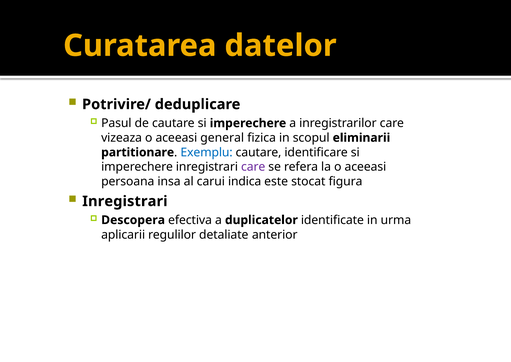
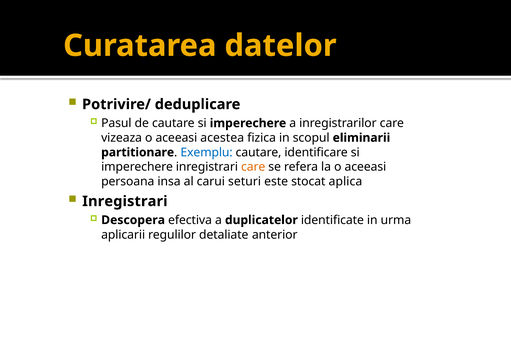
general: general -> acestea
care at (253, 167) colour: purple -> orange
indica: indica -> seturi
figura: figura -> aplica
